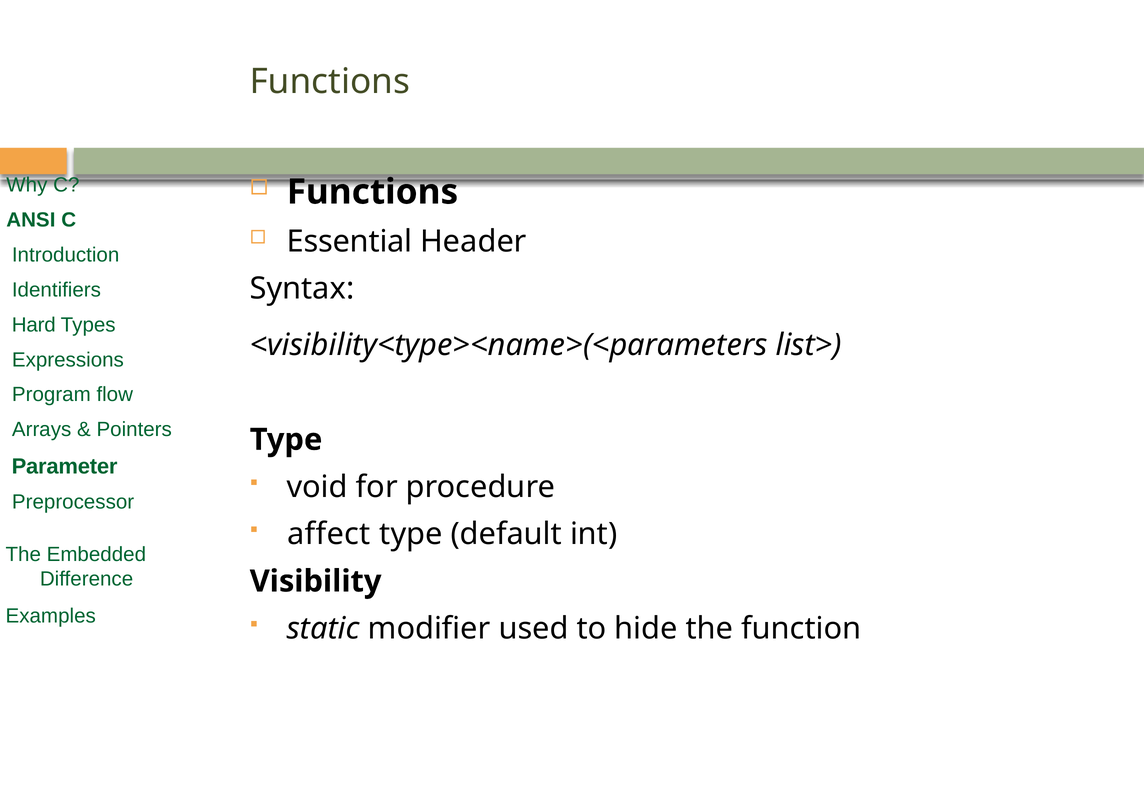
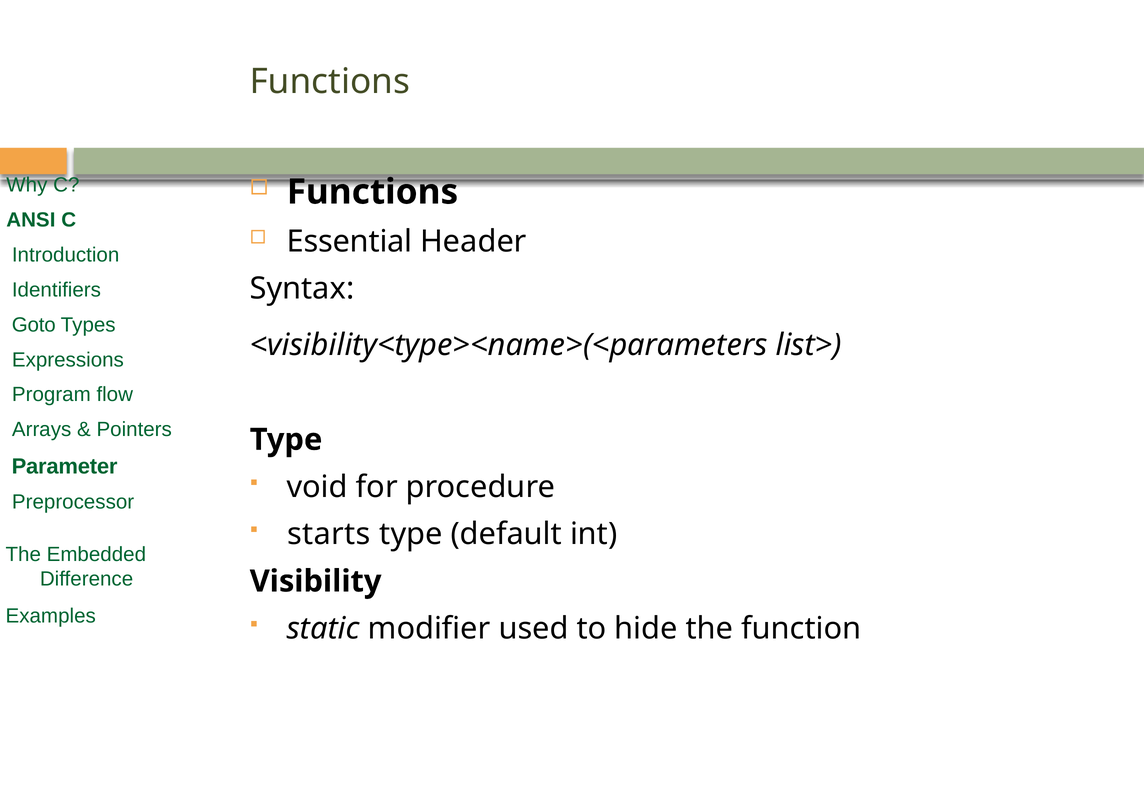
Hard: Hard -> Goto
affect: affect -> starts
